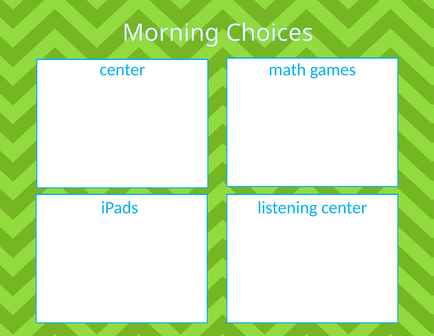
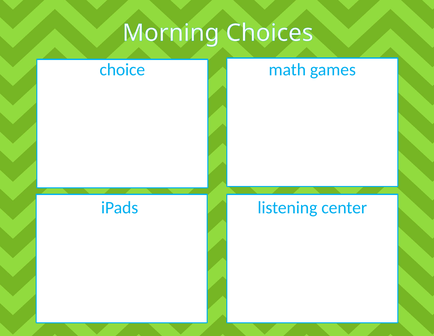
center at (122, 70): center -> choice
